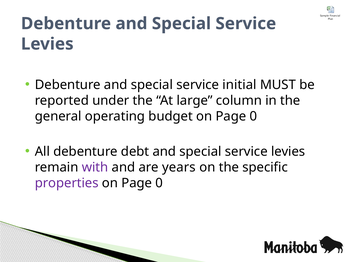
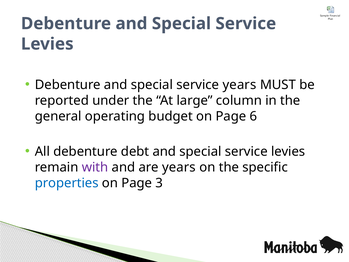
service initial: initial -> years
budget on Page 0: 0 -> 6
properties colour: purple -> blue
0 at (159, 183): 0 -> 3
